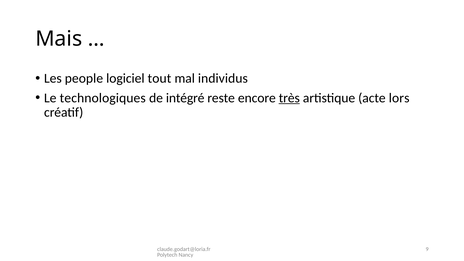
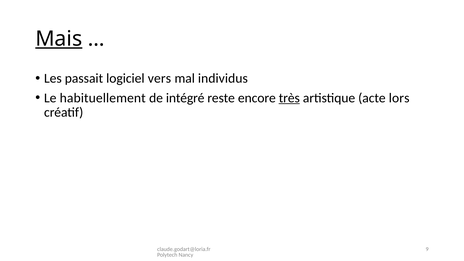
Mais underline: none -> present
people: people -> passait
tout: tout -> vers
technologiques: technologiques -> habituellement
